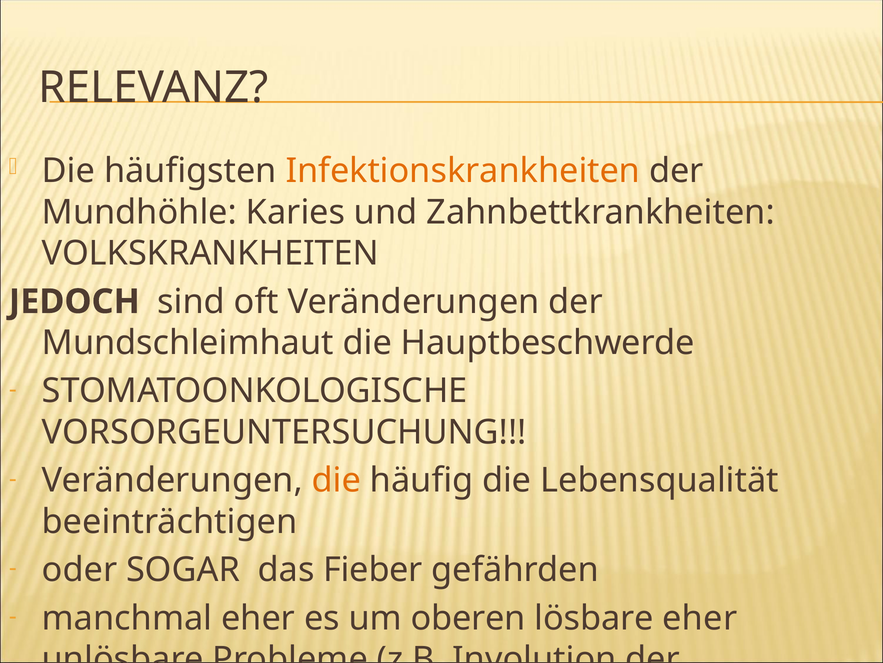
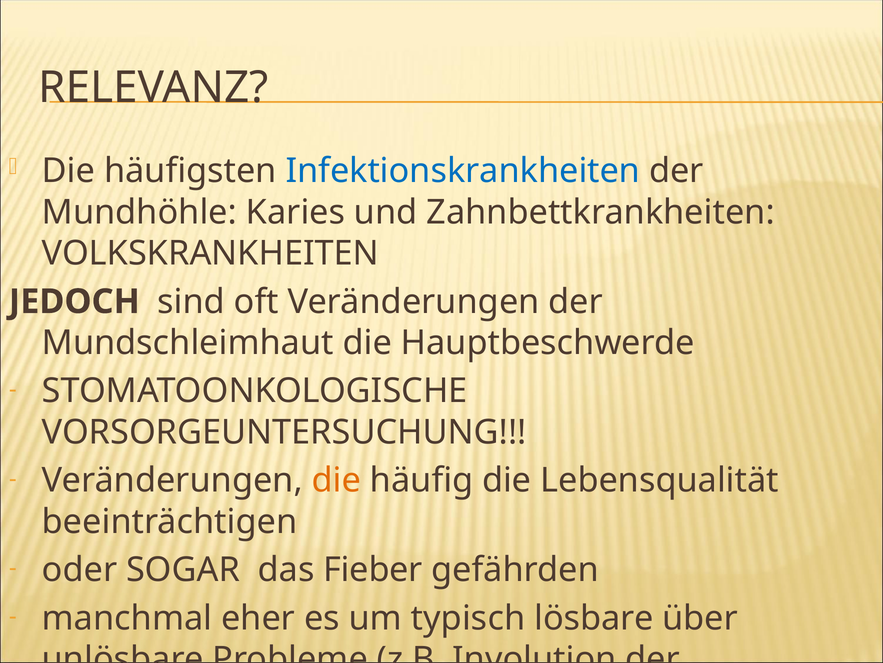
Infektionskrankheiten colour: orange -> blue
oberen: oberen -> typisch
lösbare eher: eher -> über
